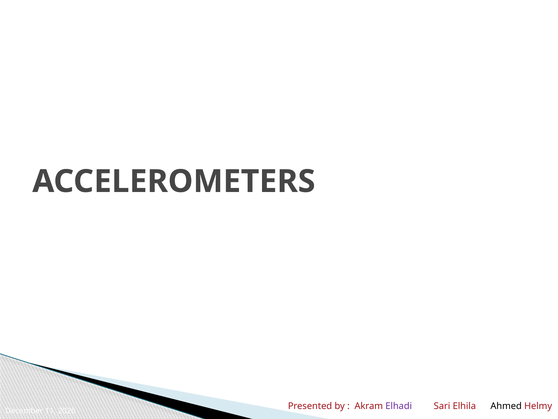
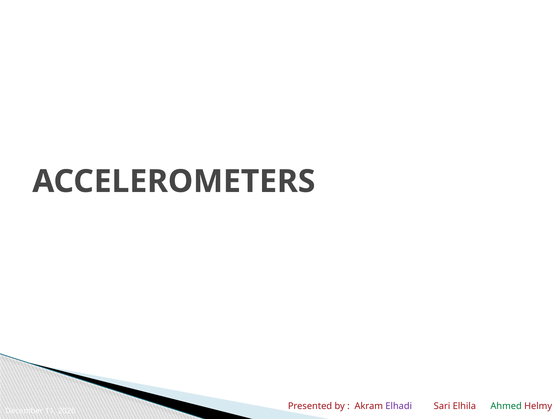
Ahmed colour: black -> green
